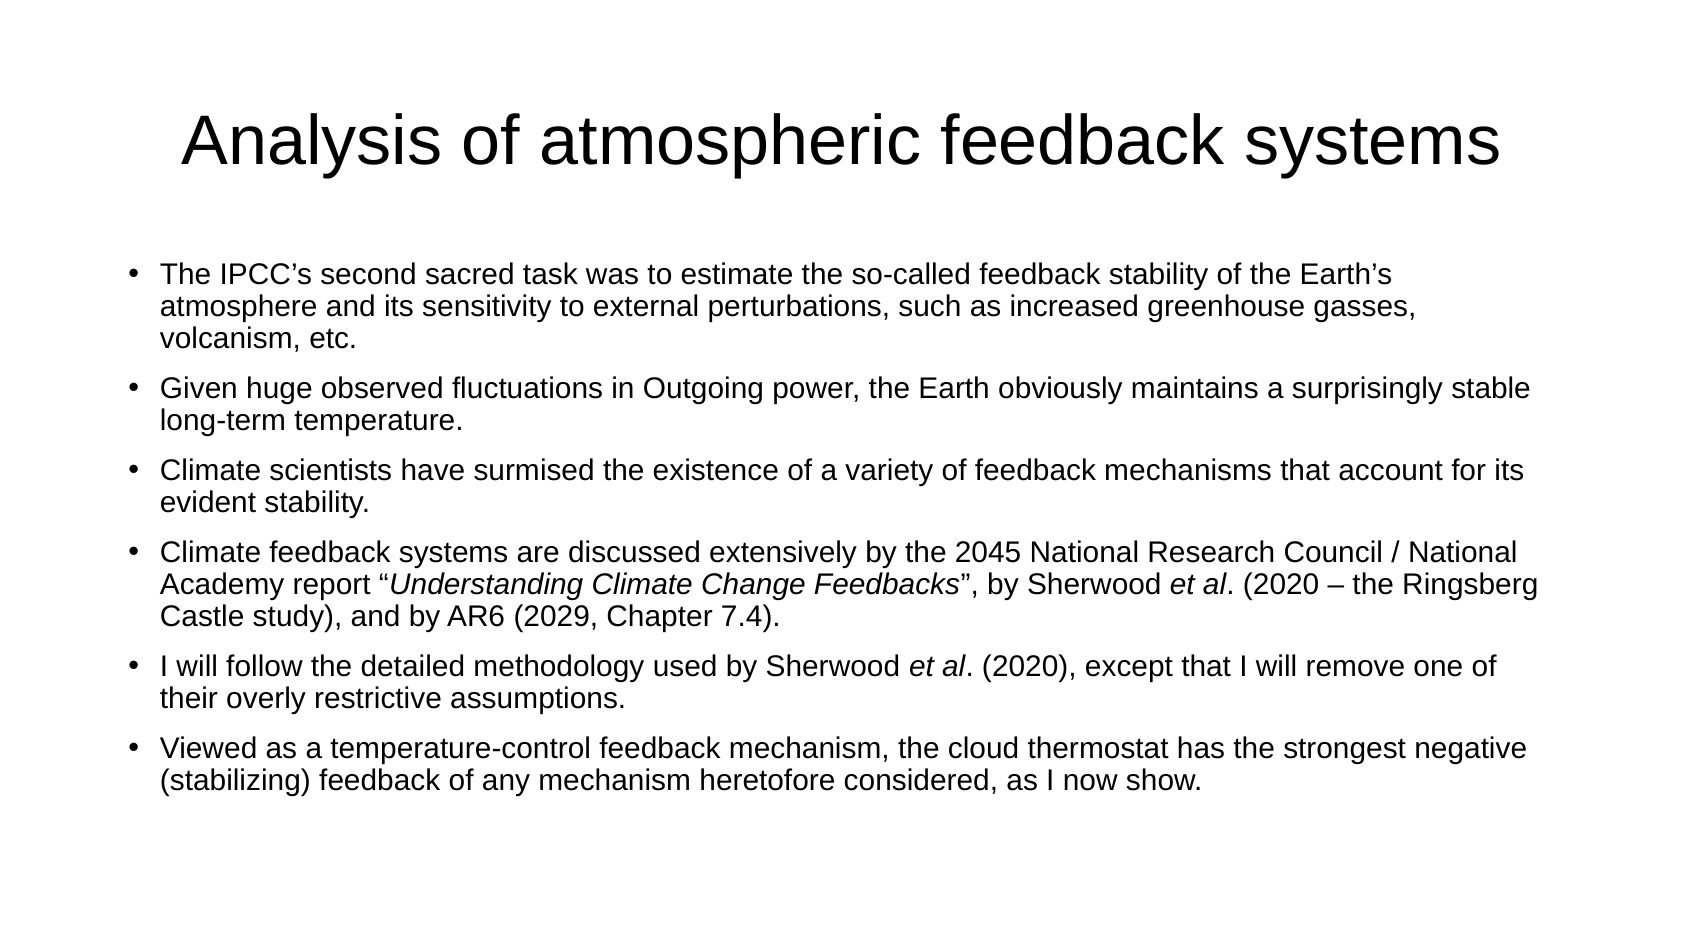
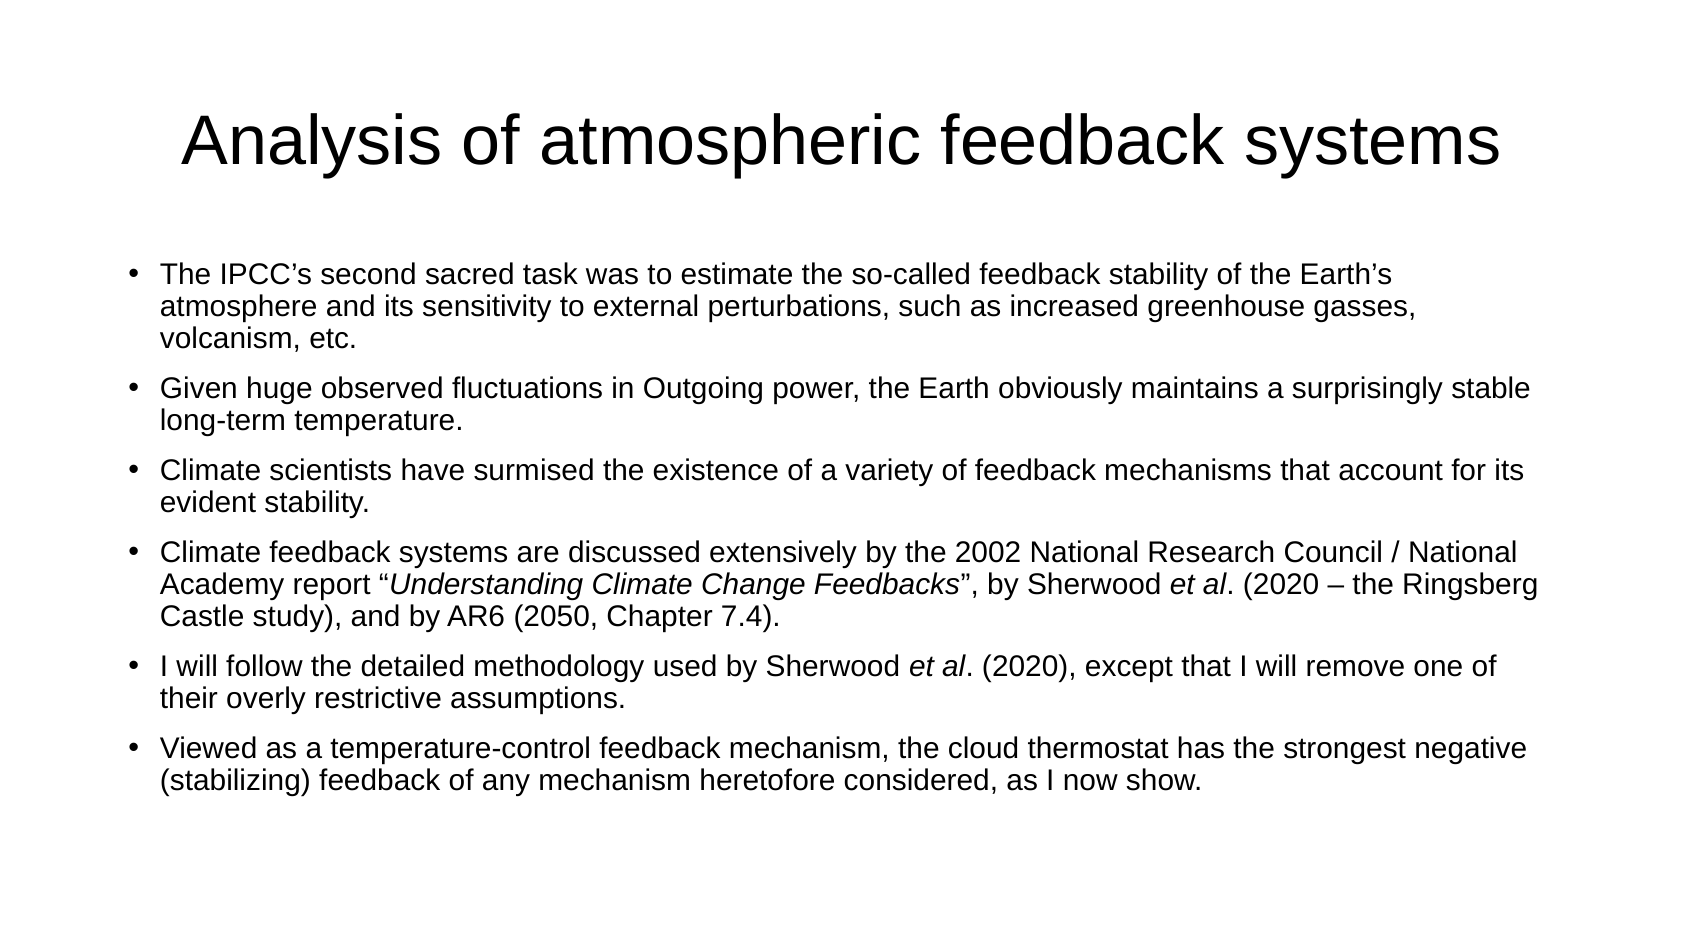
2045: 2045 -> 2002
2029: 2029 -> 2050
